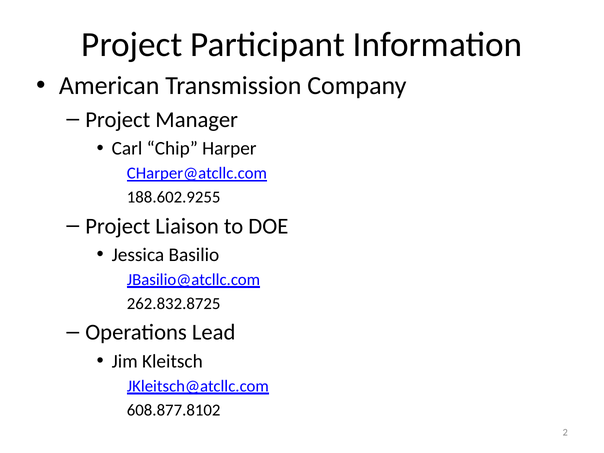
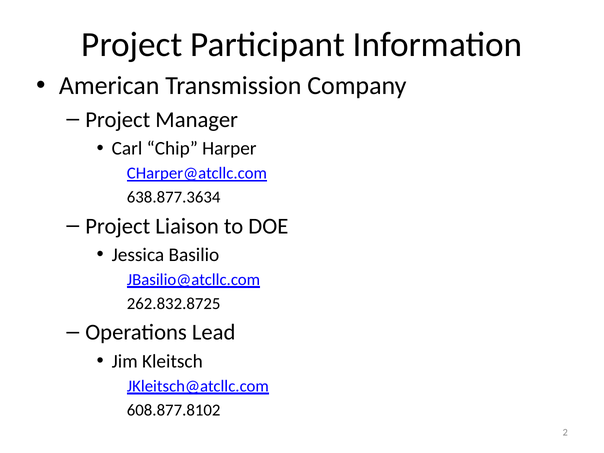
188.602.9255: 188.602.9255 -> 638.877.3634
